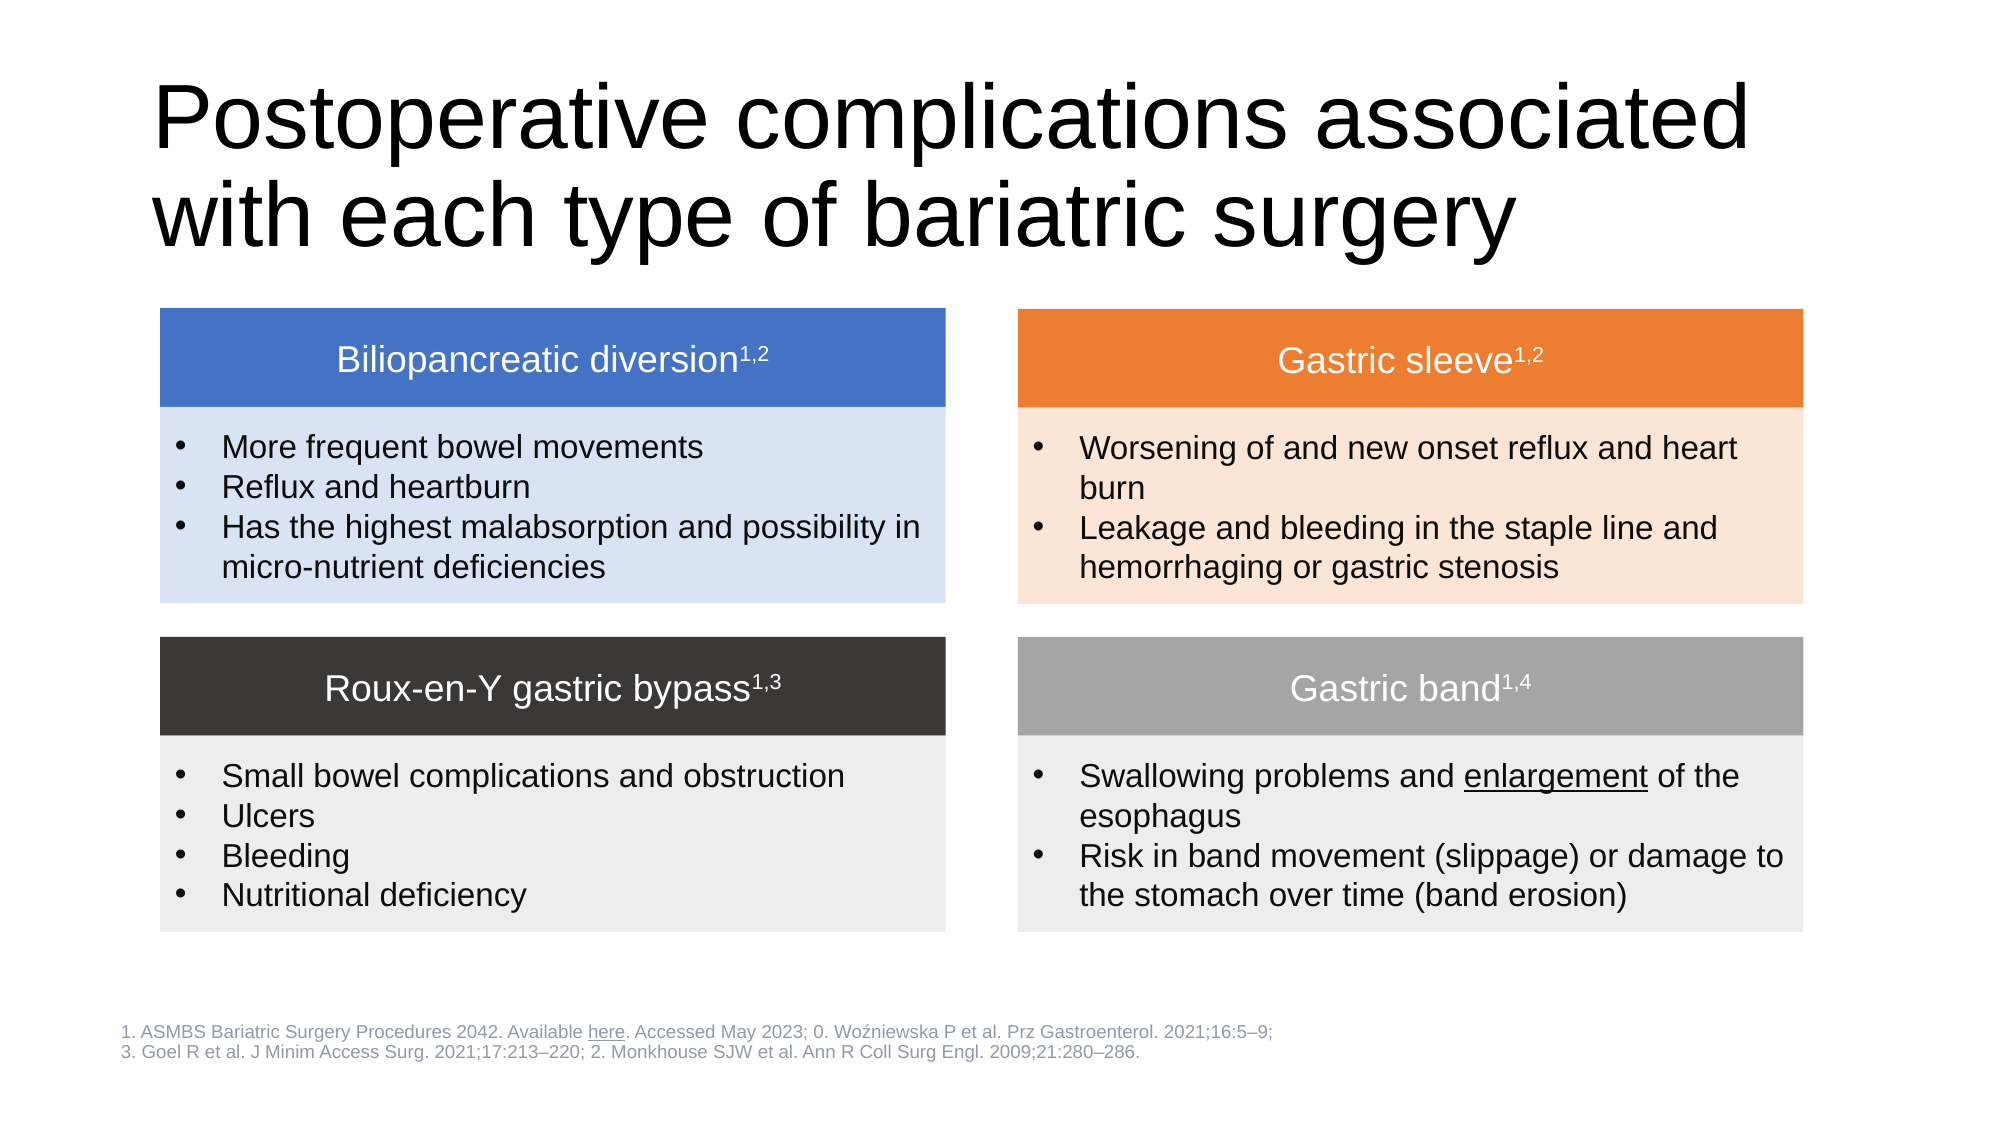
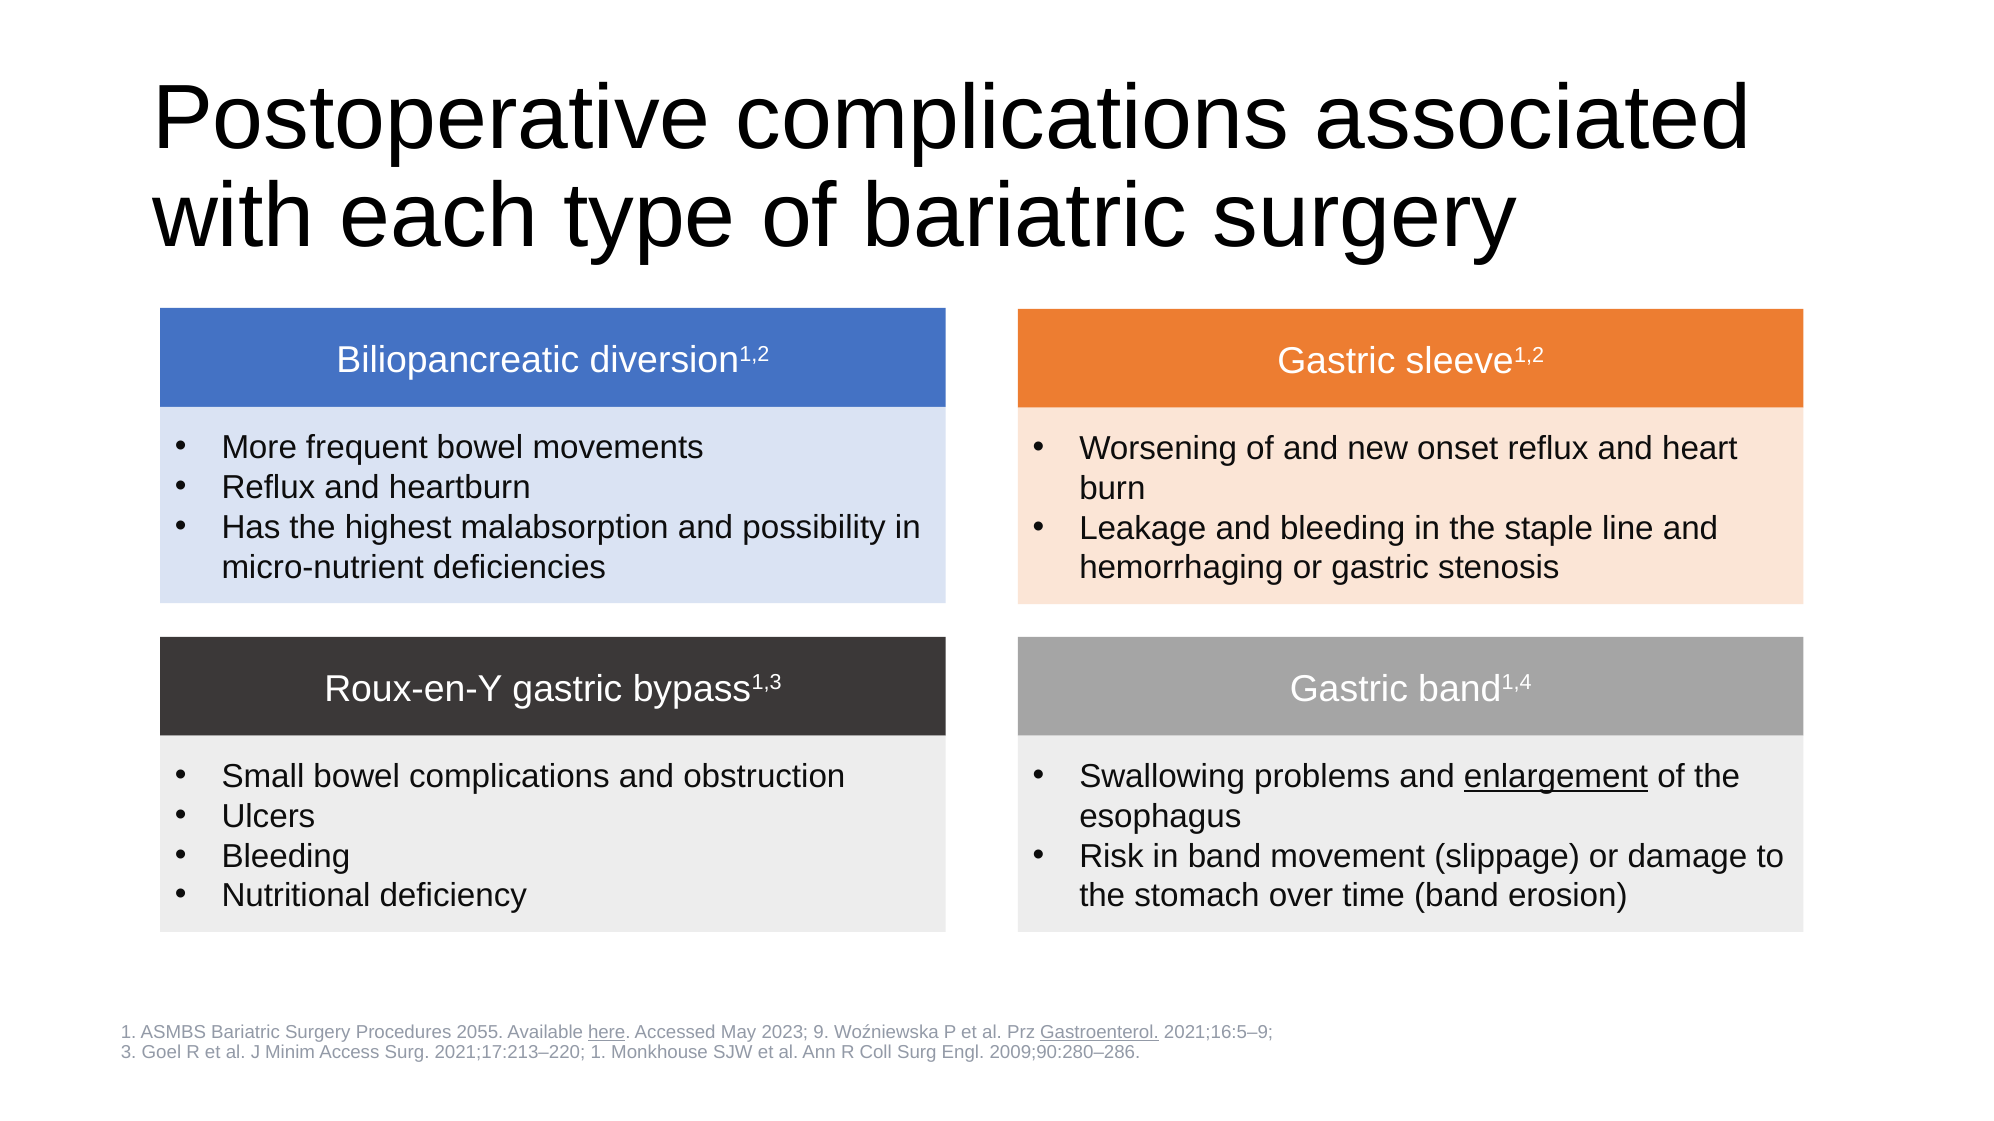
2042: 2042 -> 2055
0: 0 -> 9
Gastroenterol underline: none -> present
2021;17:213–220 2: 2 -> 1
2009;21:280–286: 2009;21:280–286 -> 2009;90:280–286
